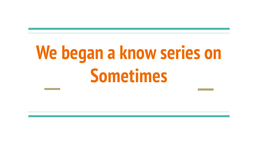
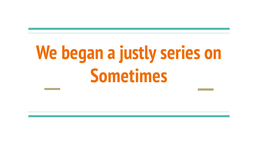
know: know -> justly
